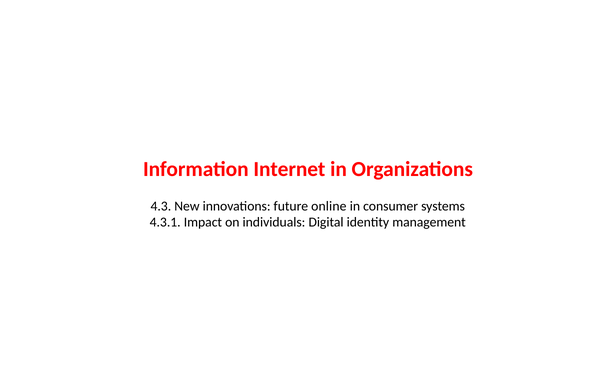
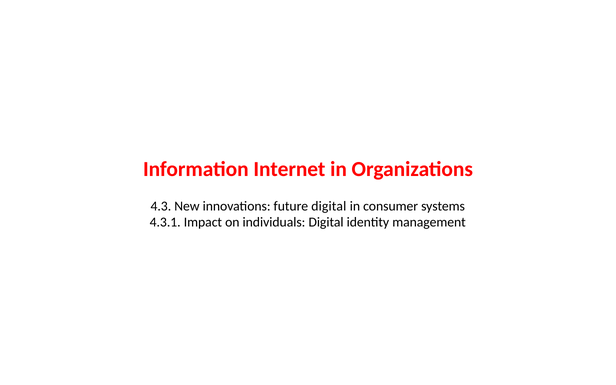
future online: online -> digital
